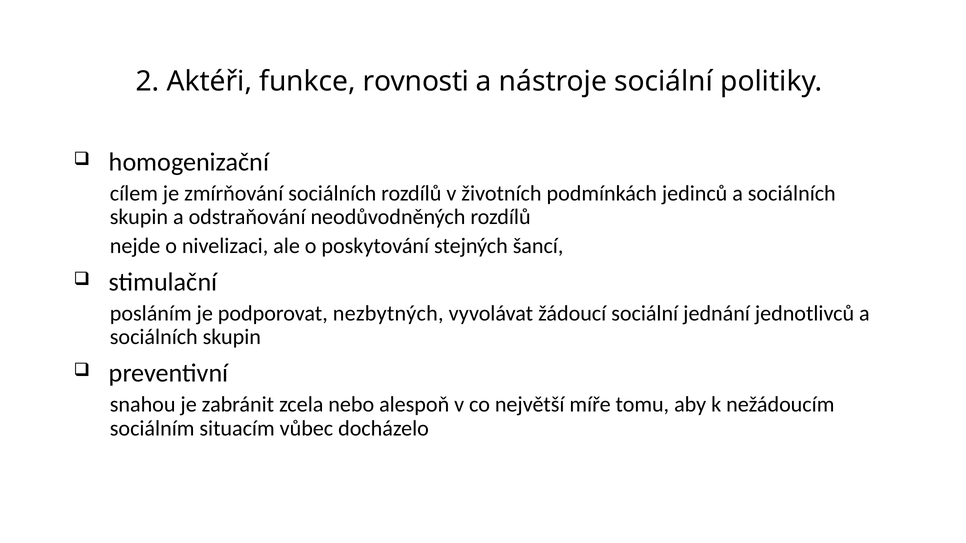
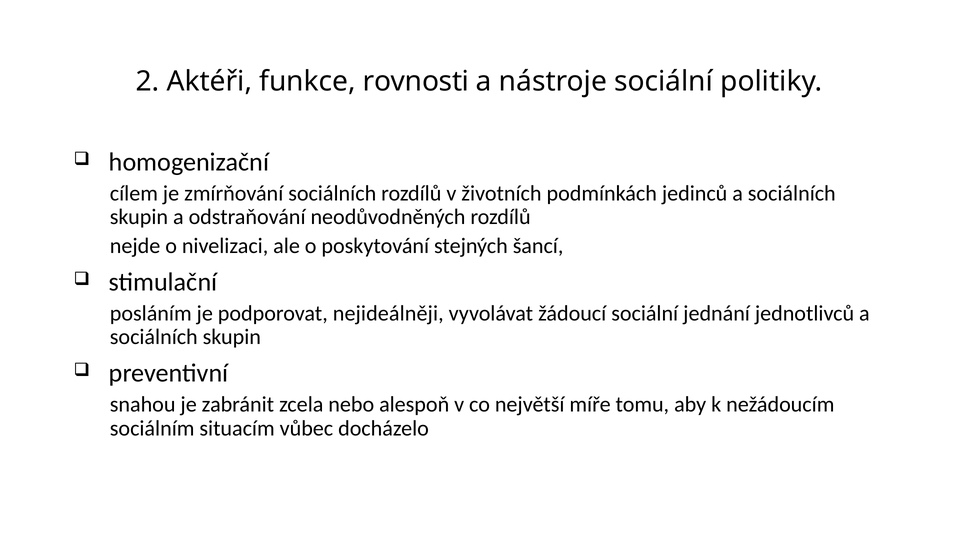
nezbytných: nezbytných -> nejideálněji
